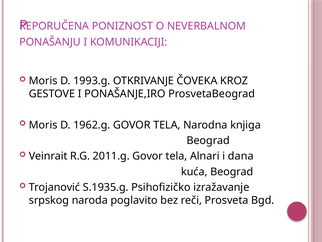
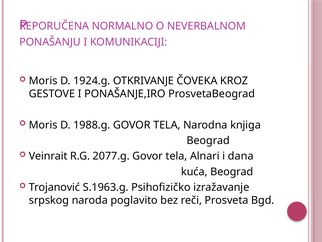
PONIZNOST: PONIZNOST -> NORMALNO
1993.g: 1993.g -> 1924.g
1962.g: 1962.g -> 1988.g
2011.g: 2011.g -> 2077.g
S.1935.g: S.1935.g -> S.1963.g
